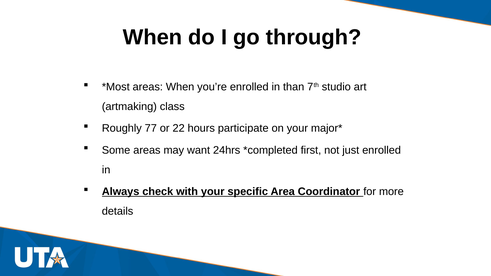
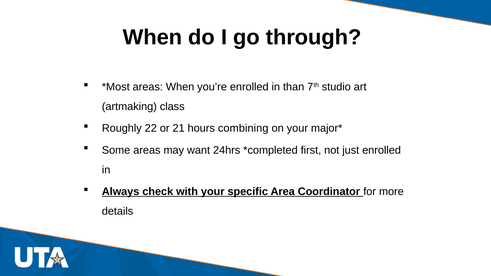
77: 77 -> 22
22: 22 -> 21
participate: participate -> combining
